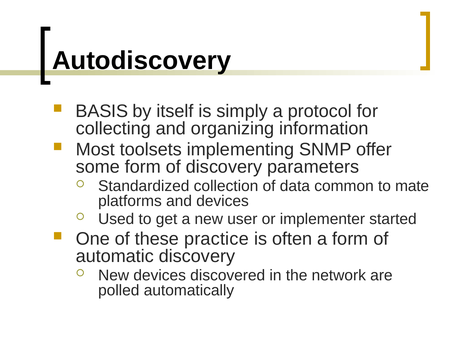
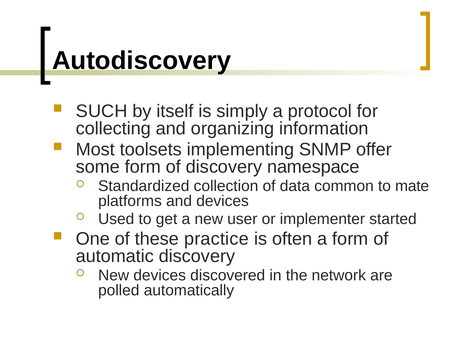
BASIS: BASIS -> SUCH
parameters: parameters -> namespace
